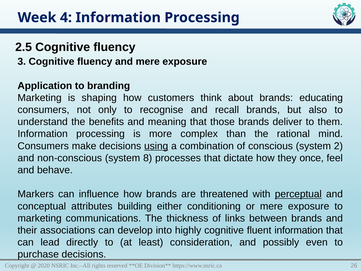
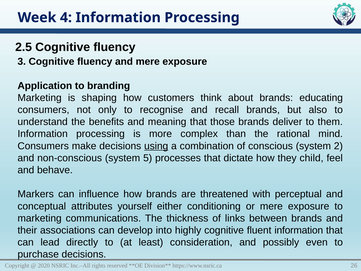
8: 8 -> 5
once: once -> child
perceptual underline: present -> none
building: building -> yourself
